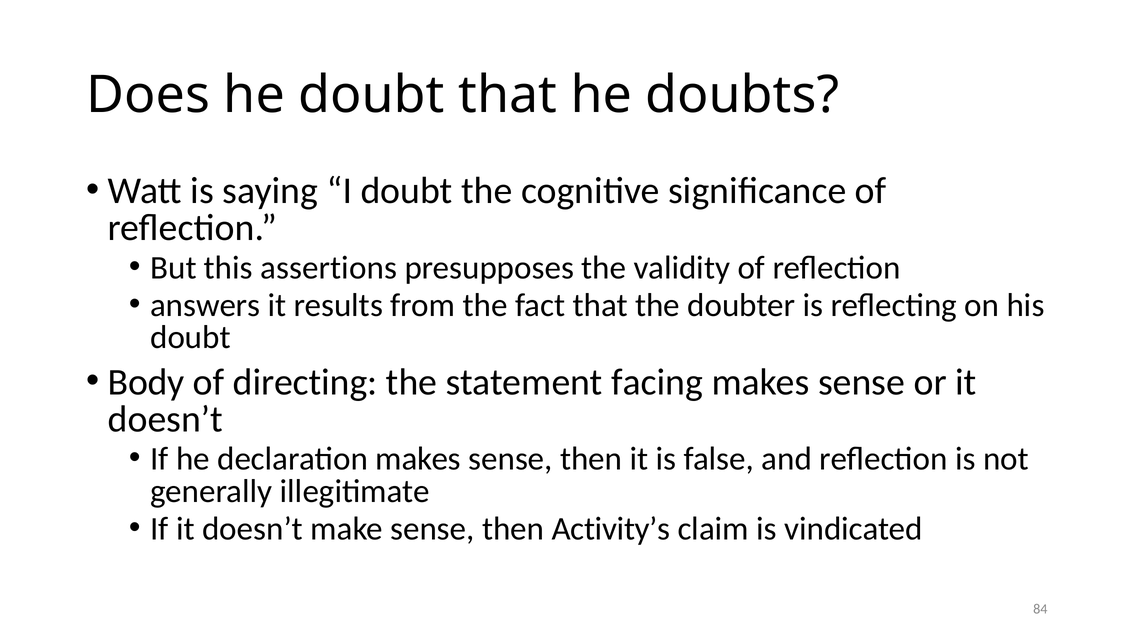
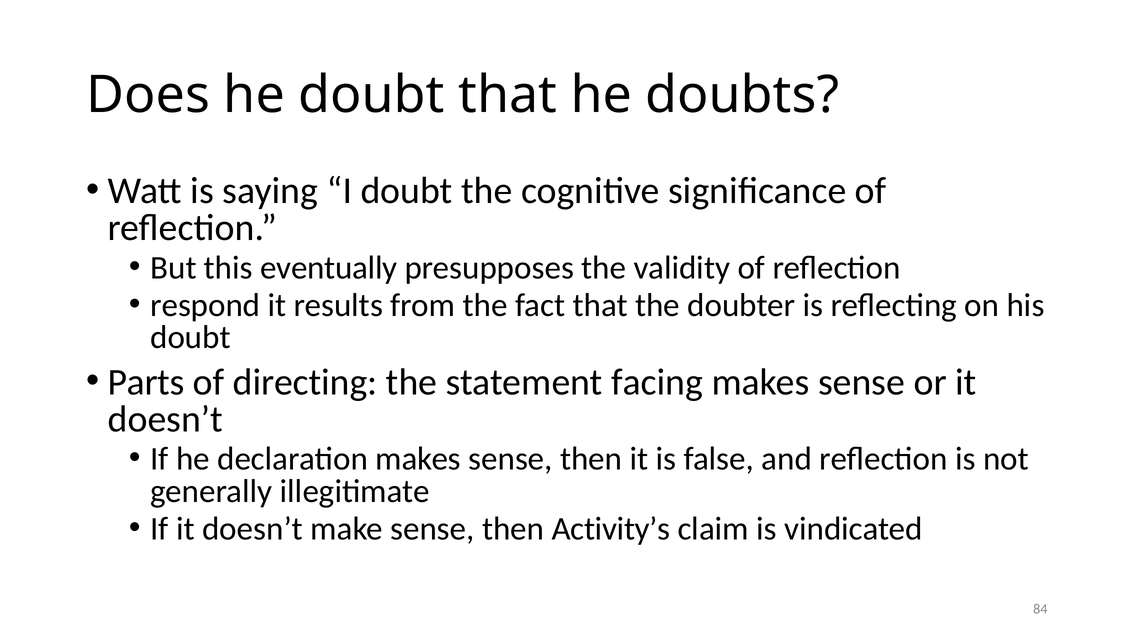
assertions: assertions -> eventually
answers: answers -> respond
Body: Body -> Parts
